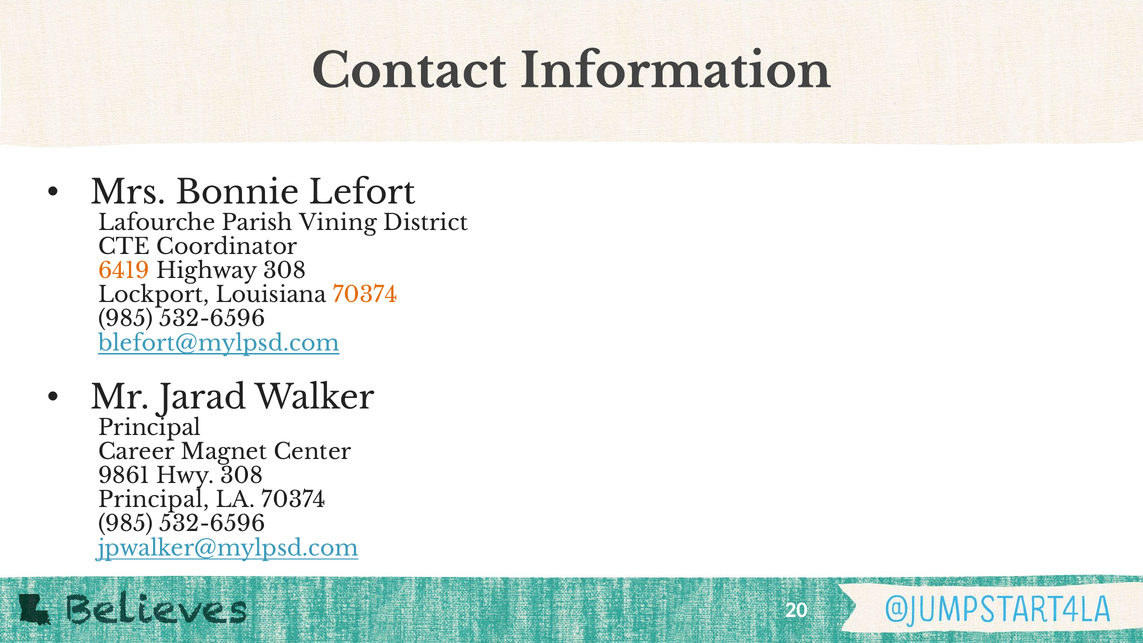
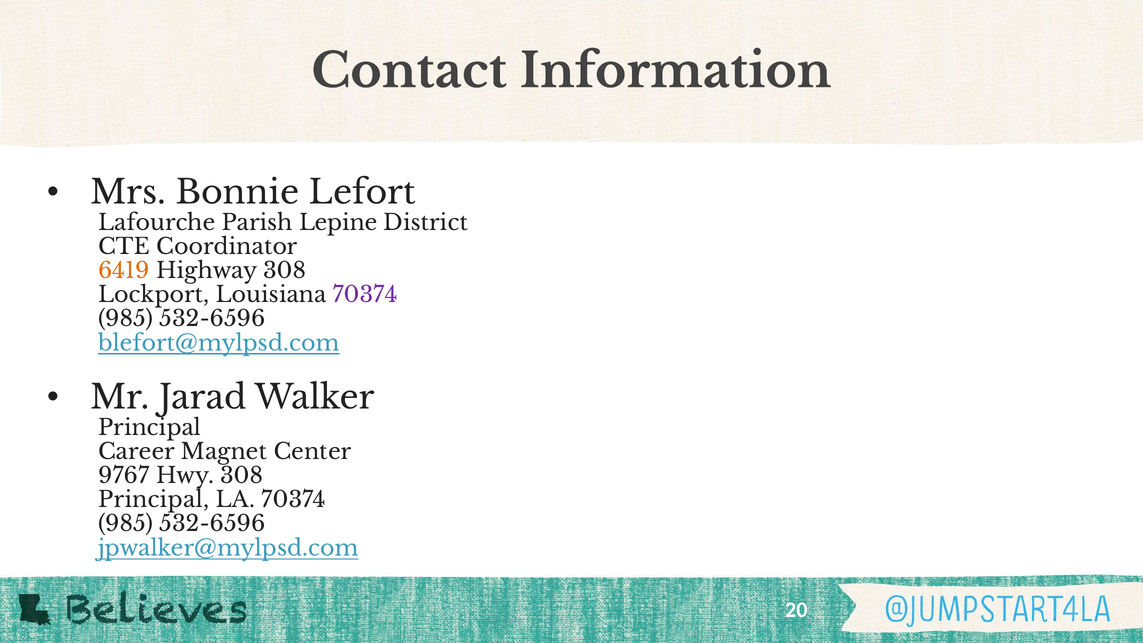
Vining: Vining -> Lepine
70374 at (365, 295) colour: orange -> purple
9861: 9861 -> 9767
